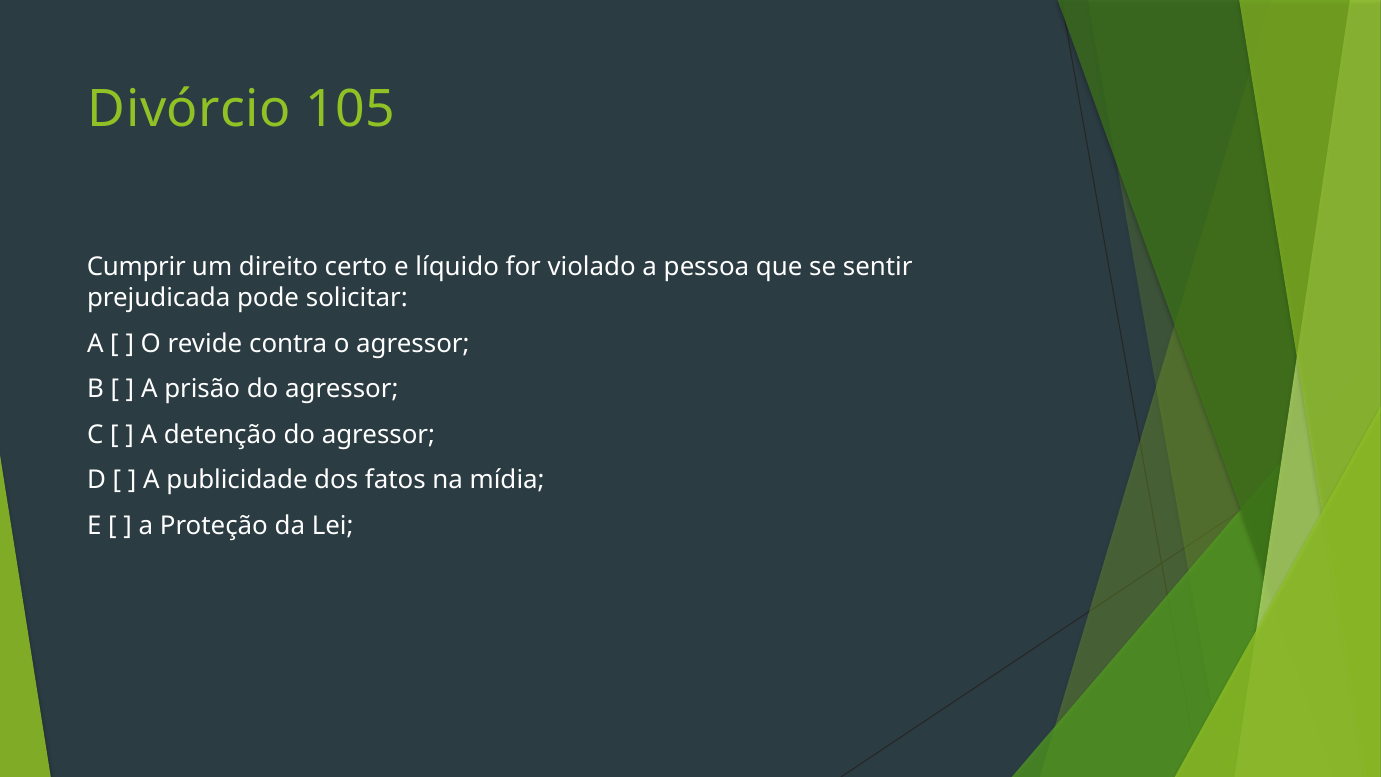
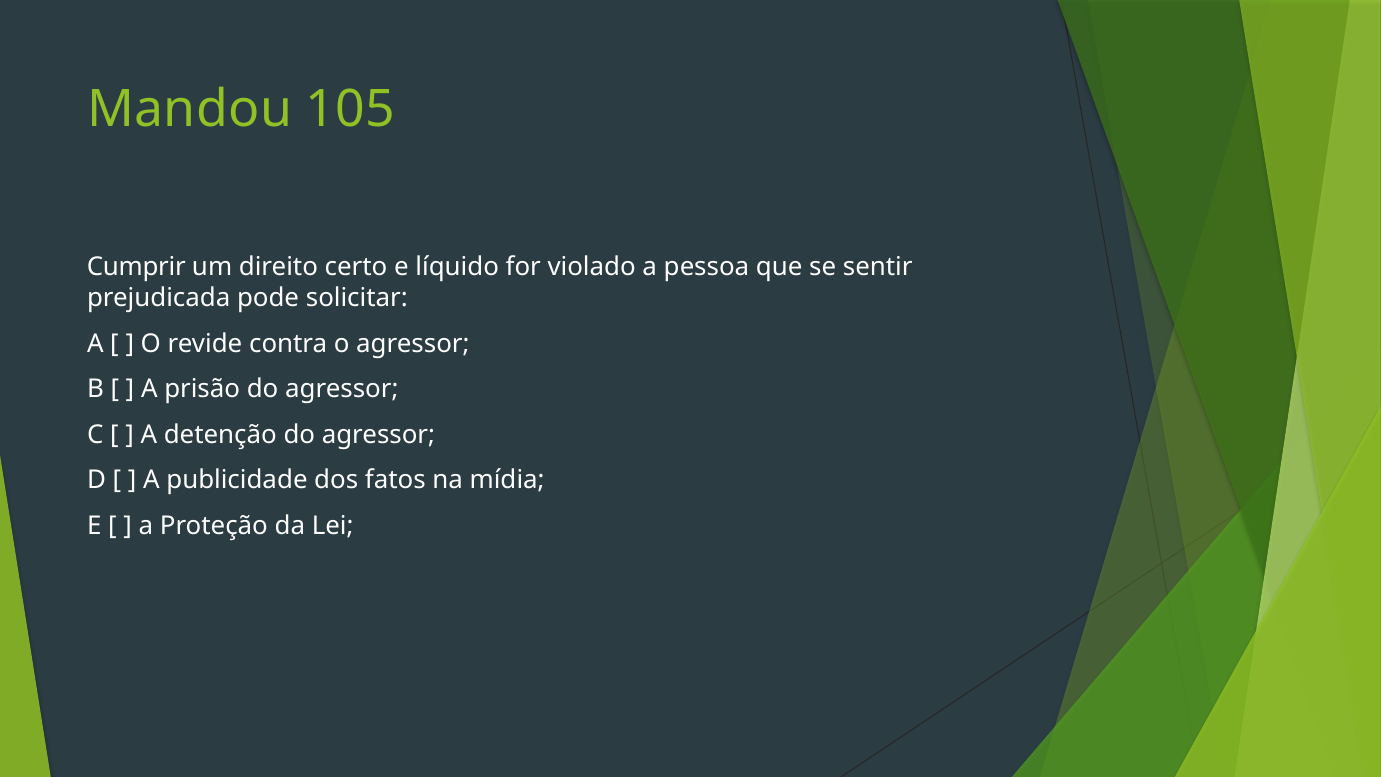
Divórcio: Divórcio -> Mandou
